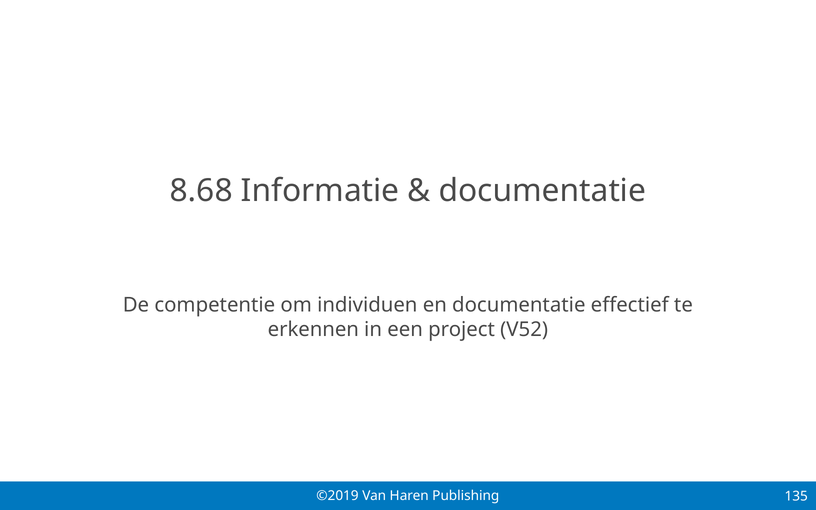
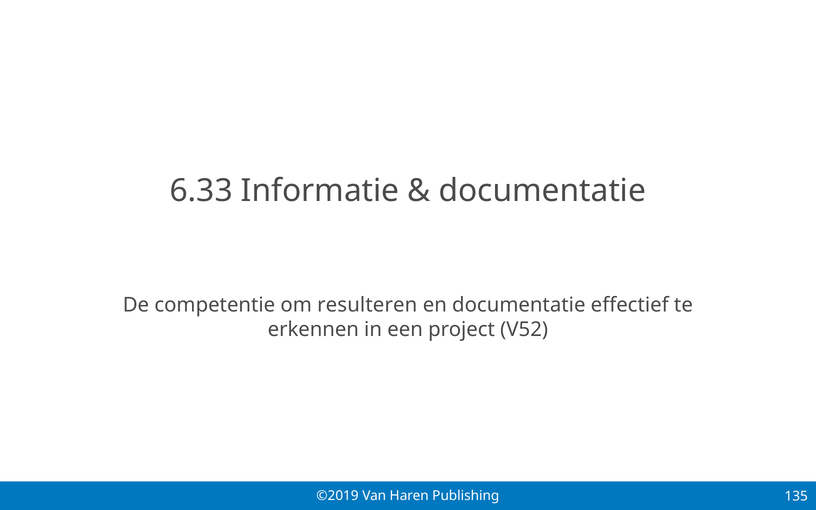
8.68: 8.68 -> 6.33
individuen: individuen -> resulteren
